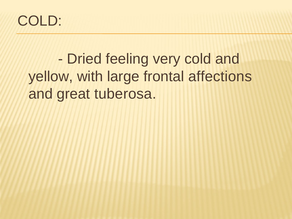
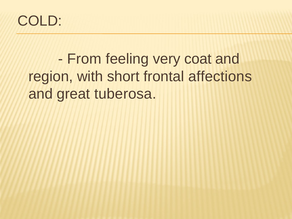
Dried: Dried -> From
very cold: cold -> coat
yellow: yellow -> region
large: large -> short
